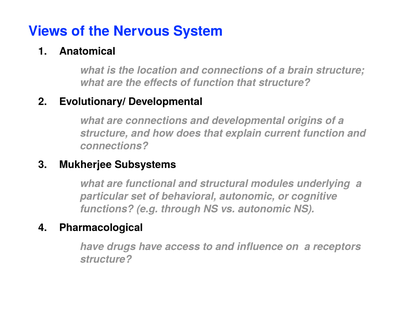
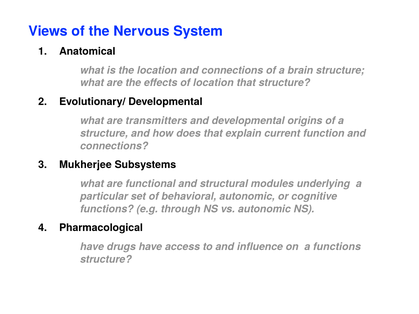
of function: function -> location
are connections: connections -> transmitters
a receptors: receptors -> functions
